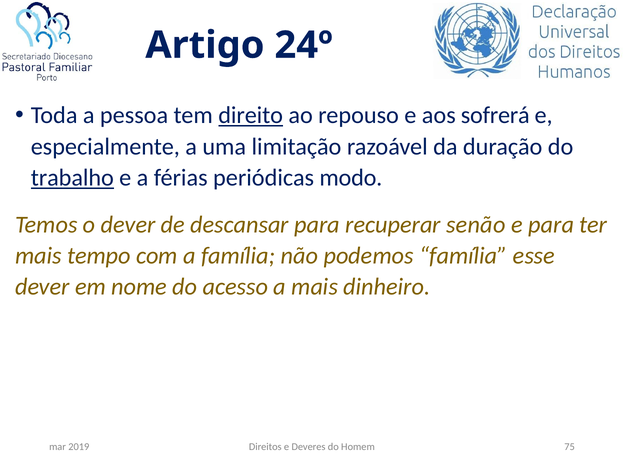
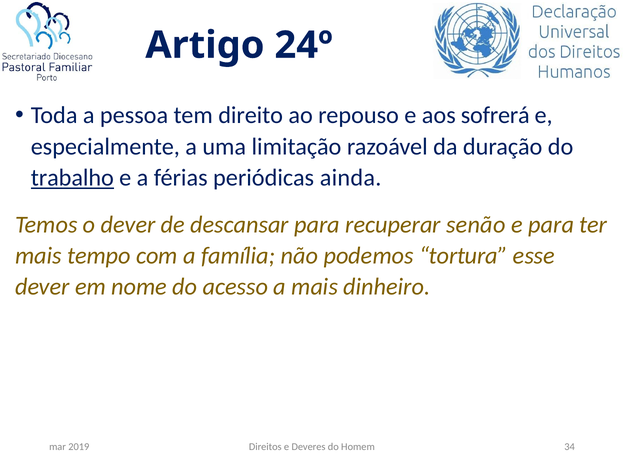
direito underline: present -> none
modo: modo -> ainda
podemos família: família -> tortura
75: 75 -> 34
